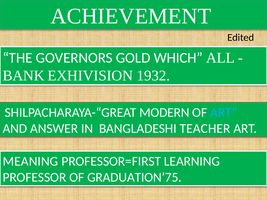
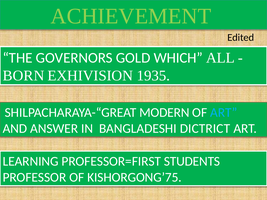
ACHIEVEMENT colour: white -> light green
BANK: BANK -> BORN
1932: 1932 -> 1935
TEACHER: TEACHER -> DICTRICT
MEANING: MEANING -> LEARNING
LEARNING: LEARNING -> STUDENTS
GRADUATION’75: GRADUATION’75 -> KISHORGONG’75
